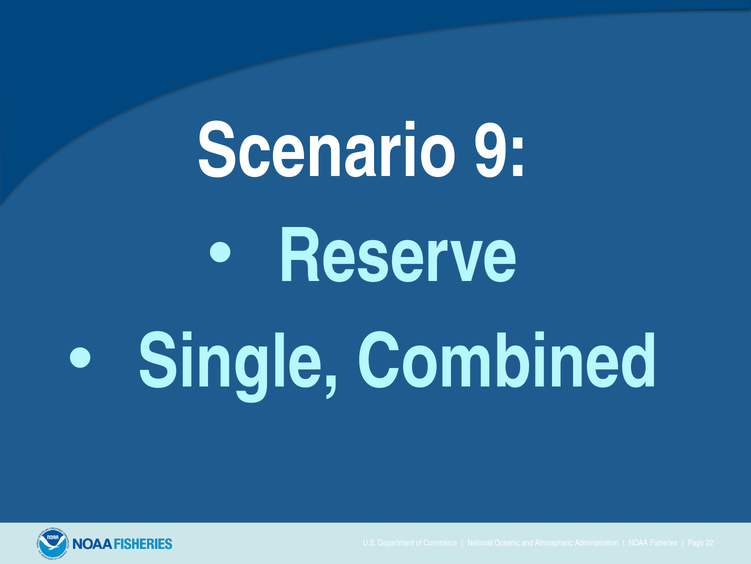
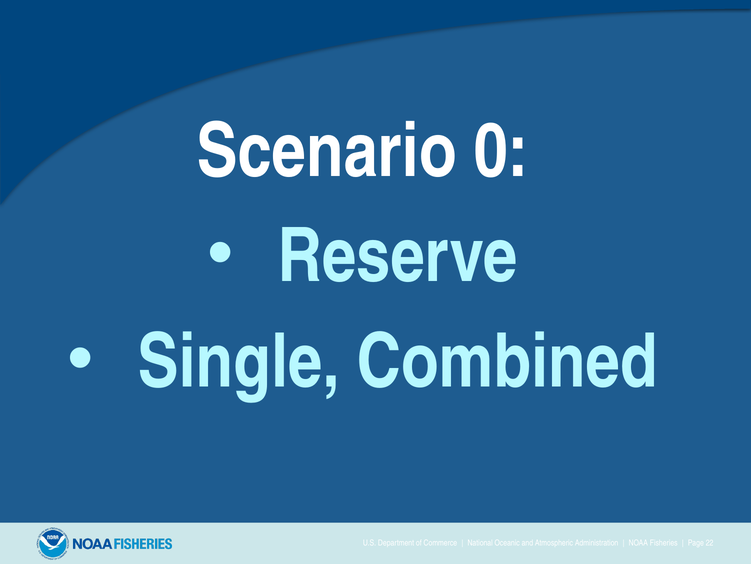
9: 9 -> 0
